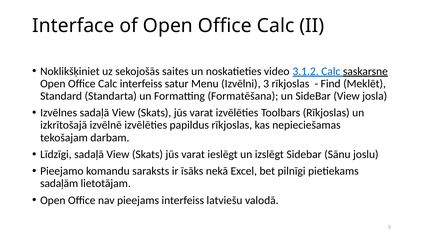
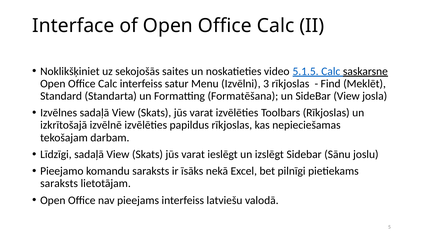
3.1.2: 3.1.2 -> 5.1.5
sadaļām at (59, 183): sadaļām -> saraksts
